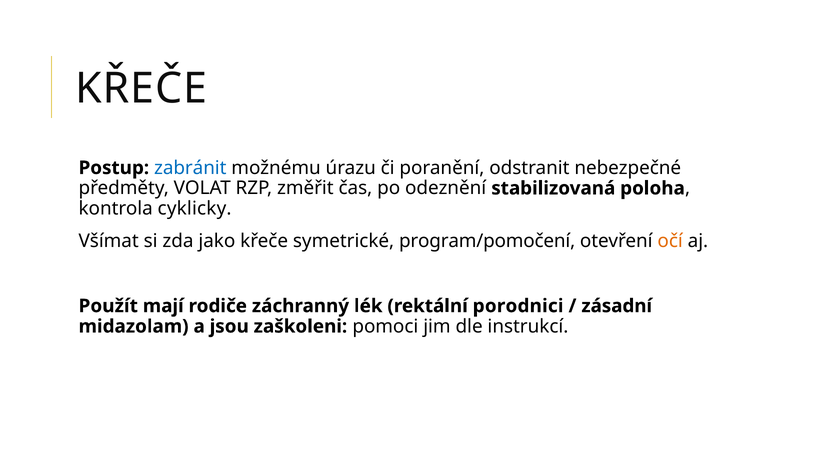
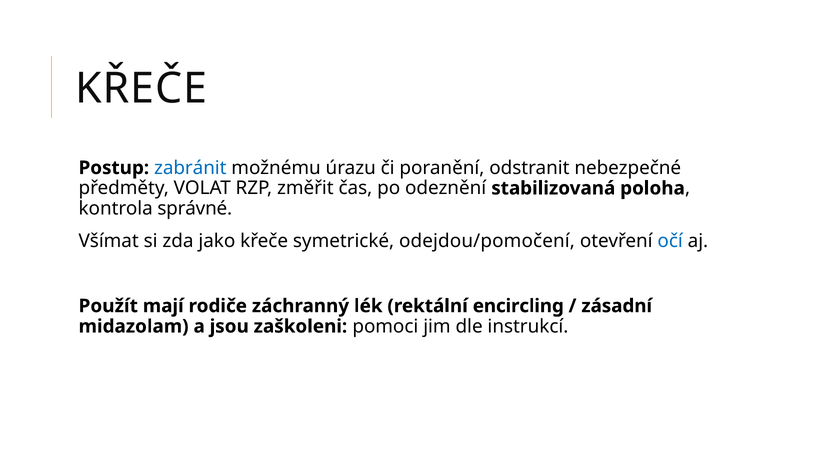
cyklicky: cyklicky -> správné
program/pomočení: program/pomočení -> odejdou/pomočení
očí colour: orange -> blue
porodnici: porodnici -> encircling
